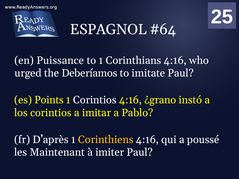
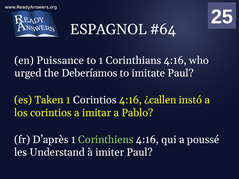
Points: Points -> Taken
¿grano: ¿grano -> ¿callen
Corinthiens colour: yellow -> light green
Maintenant: Maintenant -> Understand
